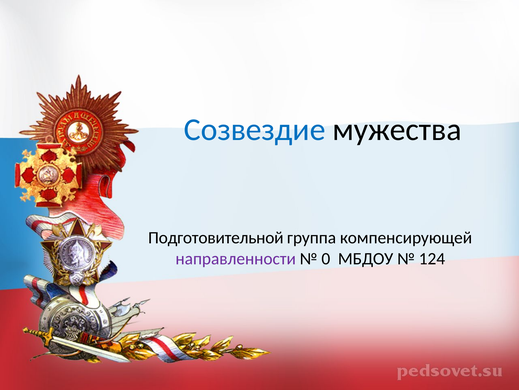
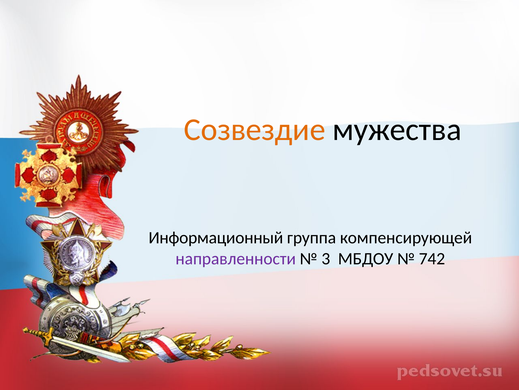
Созвездие colour: blue -> orange
Подготовительной: Подготовительной -> Информационный
0: 0 -> 3
124: 124 -> 742
